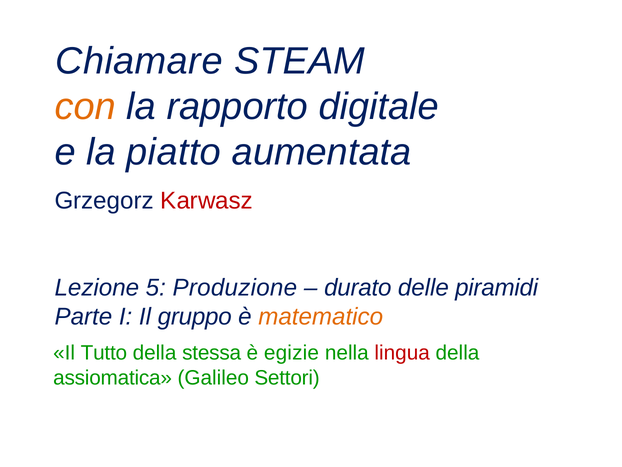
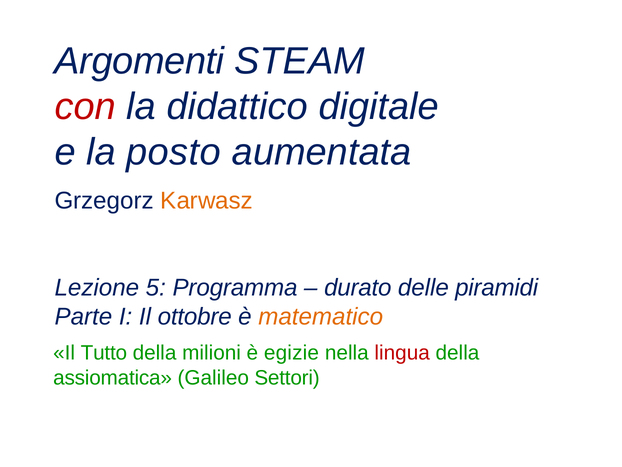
Chiamare: Chiamare -> Argomenti
con colour: orange -> red
rapporto: rapporto -> didattico
piatto: piatto -> posto
Karwasz colour: red -> orange
Produzione: Produzione -> Programma
gruppo: gruppo -> ottobre
stessa: stessa -> milioni
